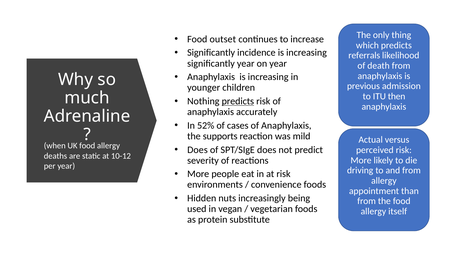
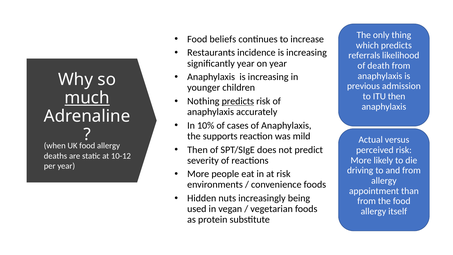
outset: outset -> beliefs
Significantly at (211, 53): Significantly -> Restaurants
much underline: none -> present
52%: 52% -> 10%
Does at (198, 150): Does -> Then
